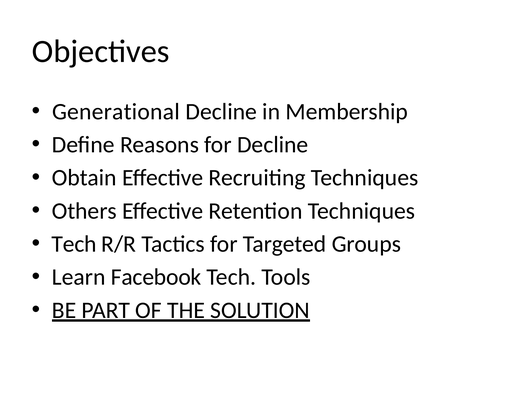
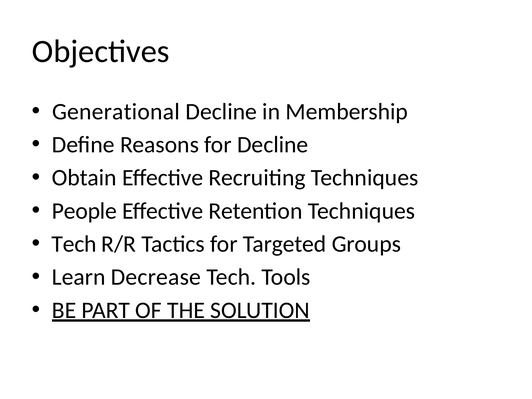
Others: Others -> People
Facebook: Facebook -> Decrease
